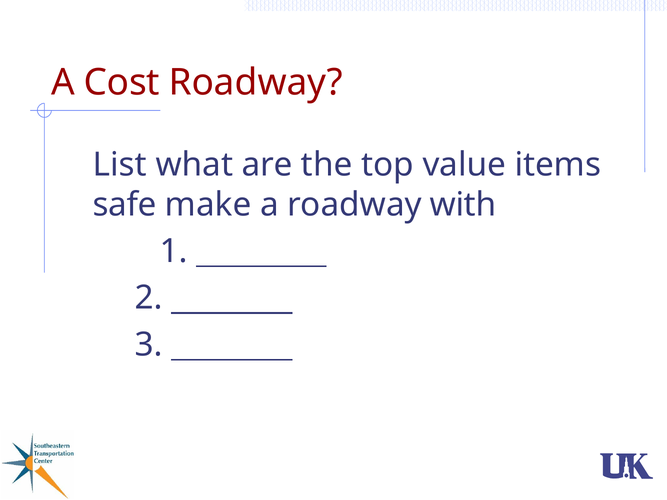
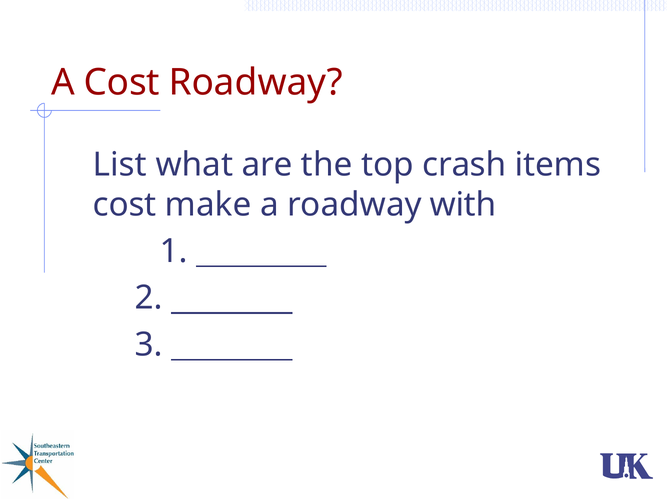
value: value -> crash
safe at (125, 205): safe -> cost
